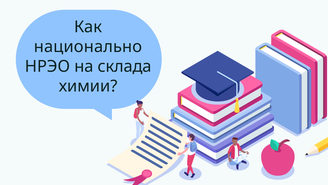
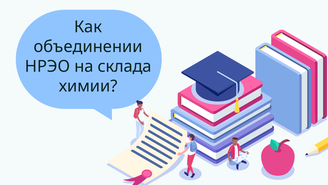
национально: национально -> объединении
